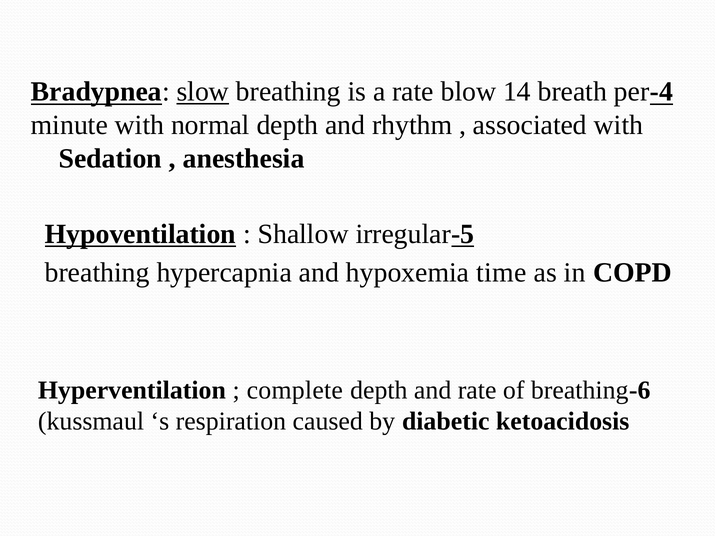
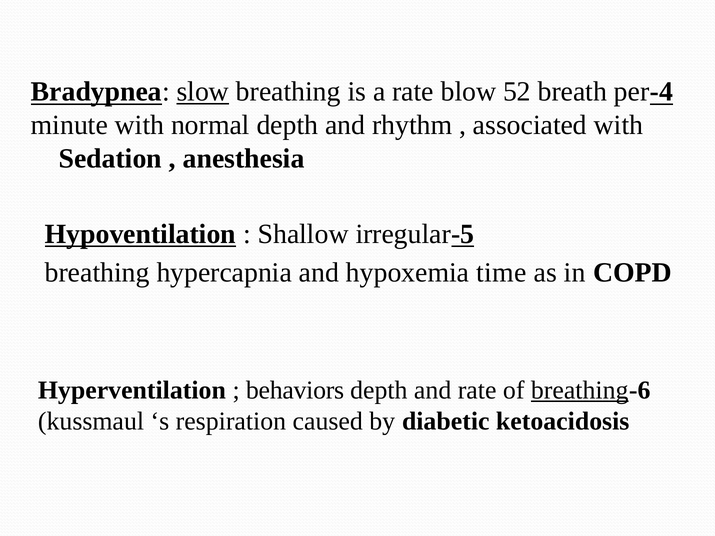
14: 14 -> 52
complete: complete -> behaviors
breathing at (580, 390) underline: none -> present
